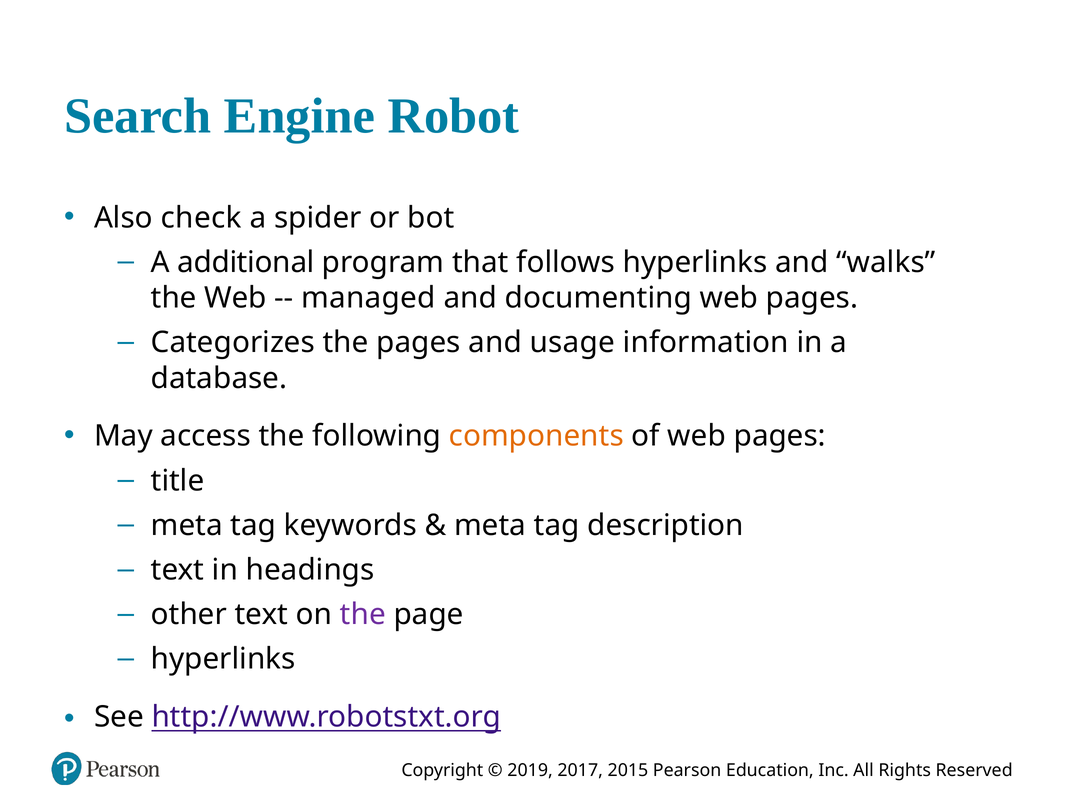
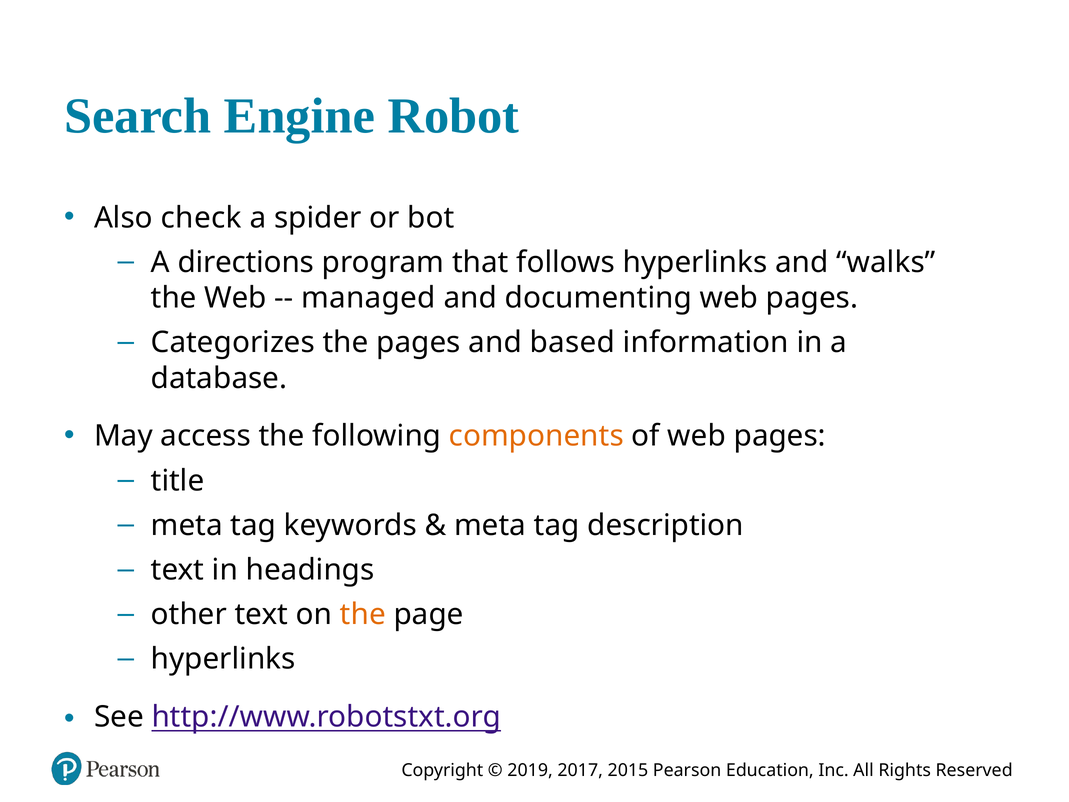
additional: additional -> directions
usage: usage -> based
the at (363, 614) colour: purple -> orange
